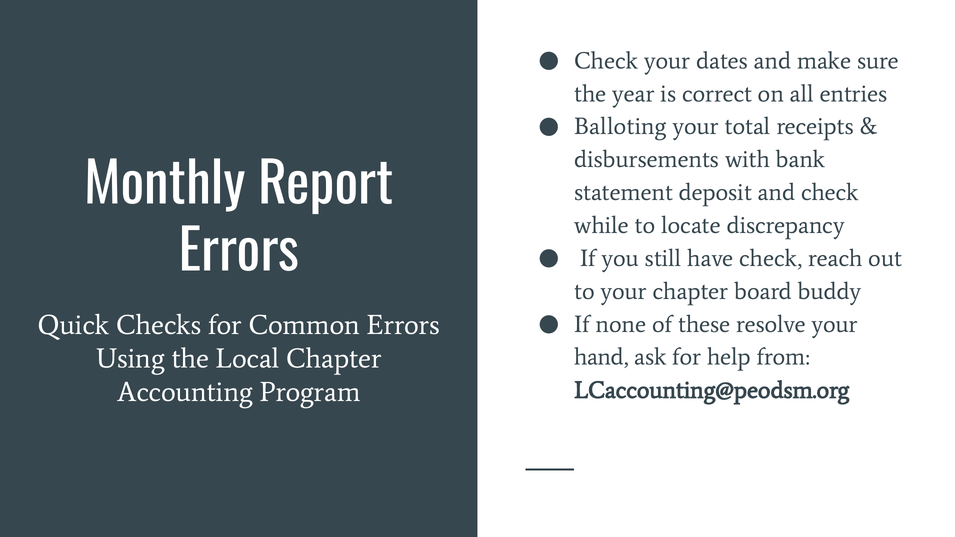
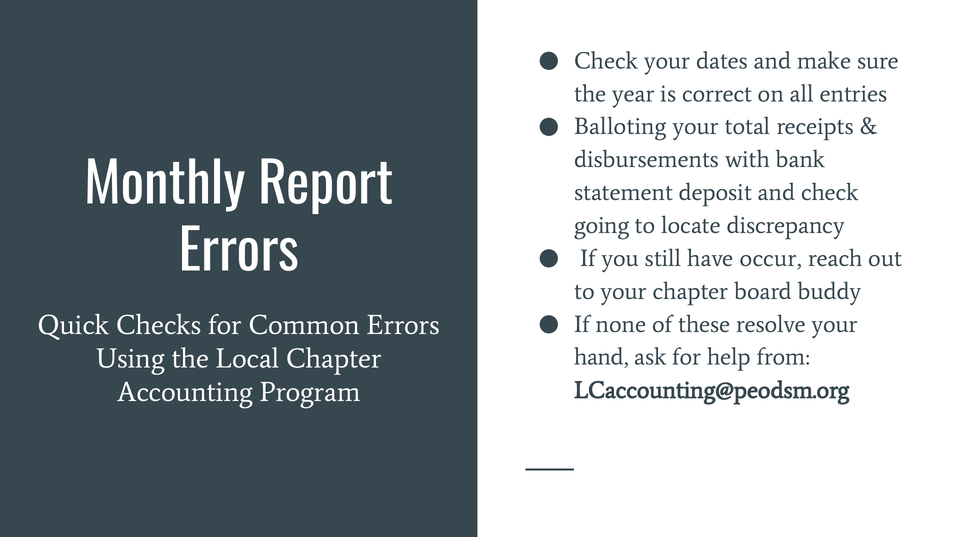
while: while -> going
have check: check -> occur
